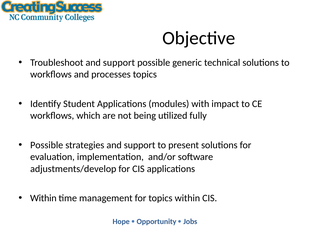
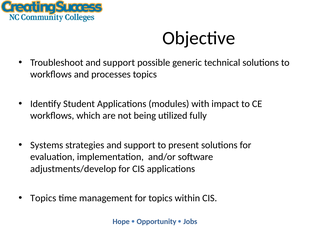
Possible at (47, 145): Possible -> Systems
Within at (43, 198): Within -> Topics
